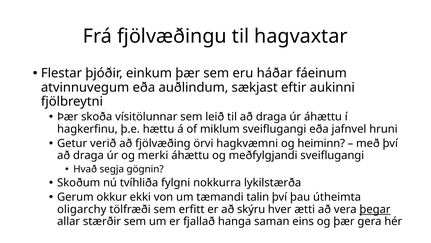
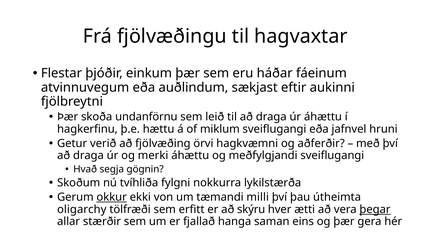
vísitölunnar: vísitölunnar -> undanförnu
heiminn: heiminn -> aðferðir
okkur underline: none -> present
talin: talin -> milli
